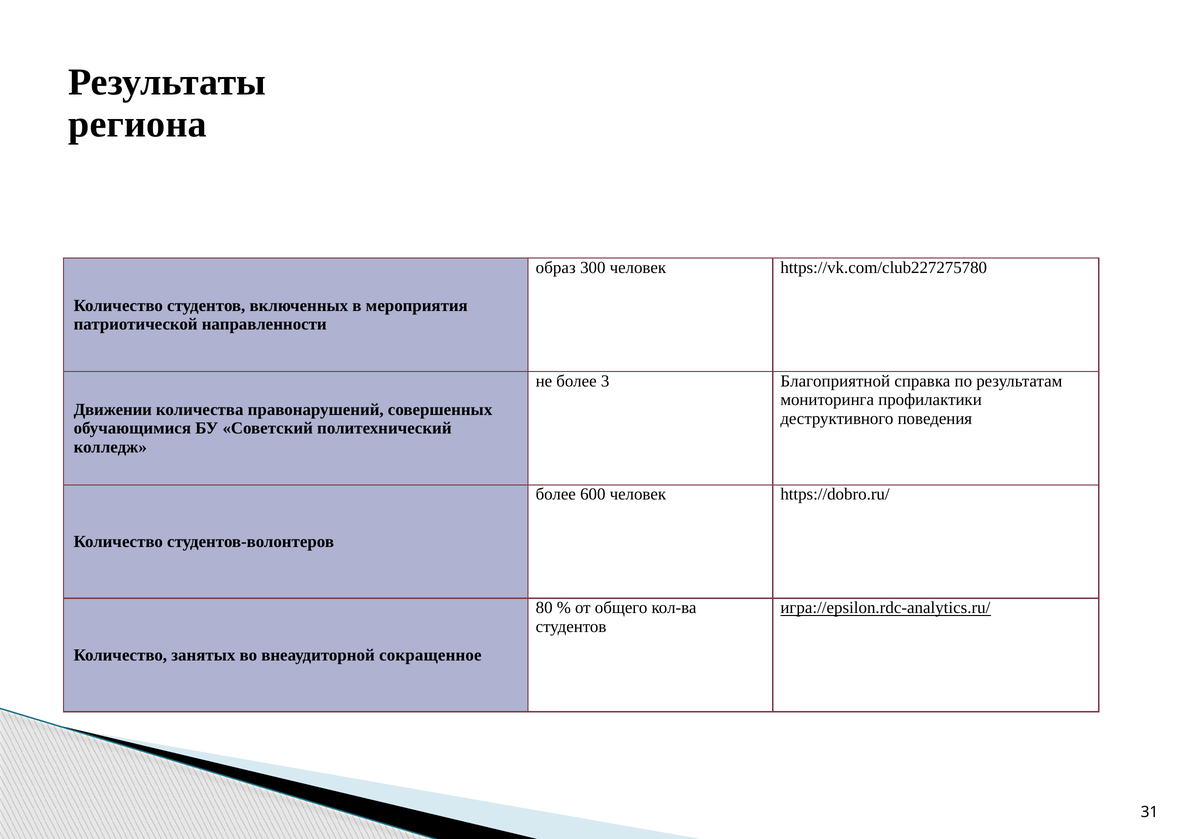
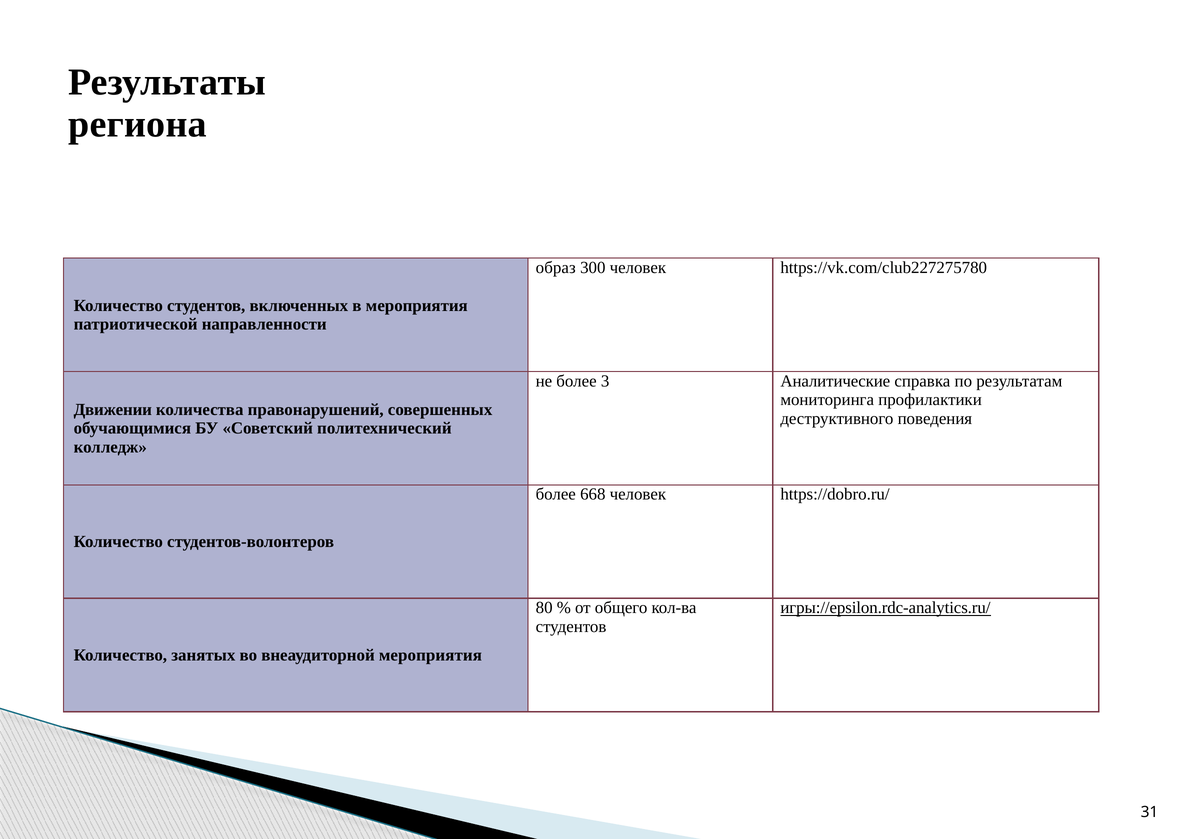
Благоприятной: Благоприятной -> Аналитические
600: 600 -> 668
игра://epsilon.rdc-analytics.ru/: игра://epsilon.rdc-analytics.ru/ -> игры://epsilon.rdc-analytics.ru/
внеаудиторной сокращенное: сокращенное -> мероприятия
